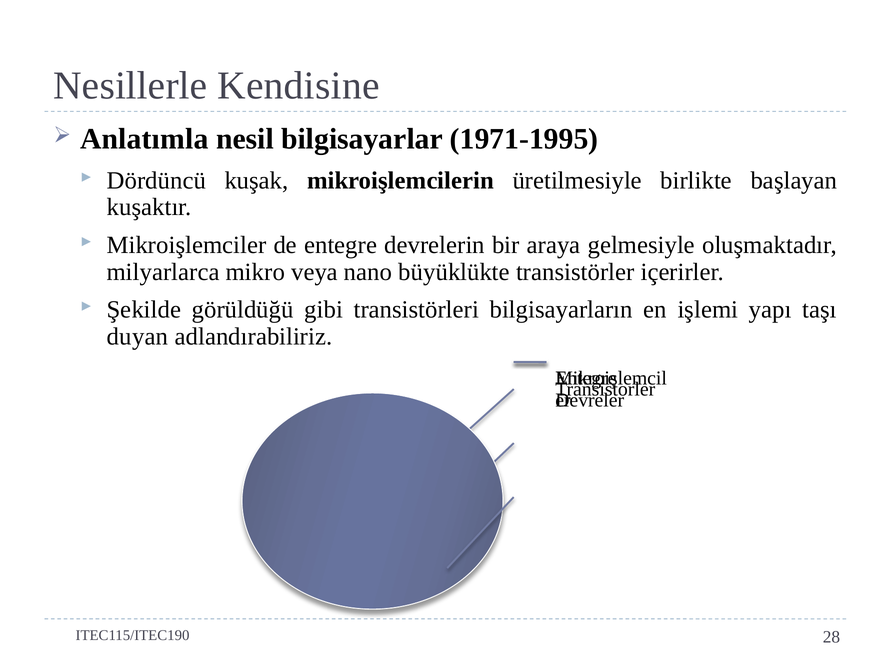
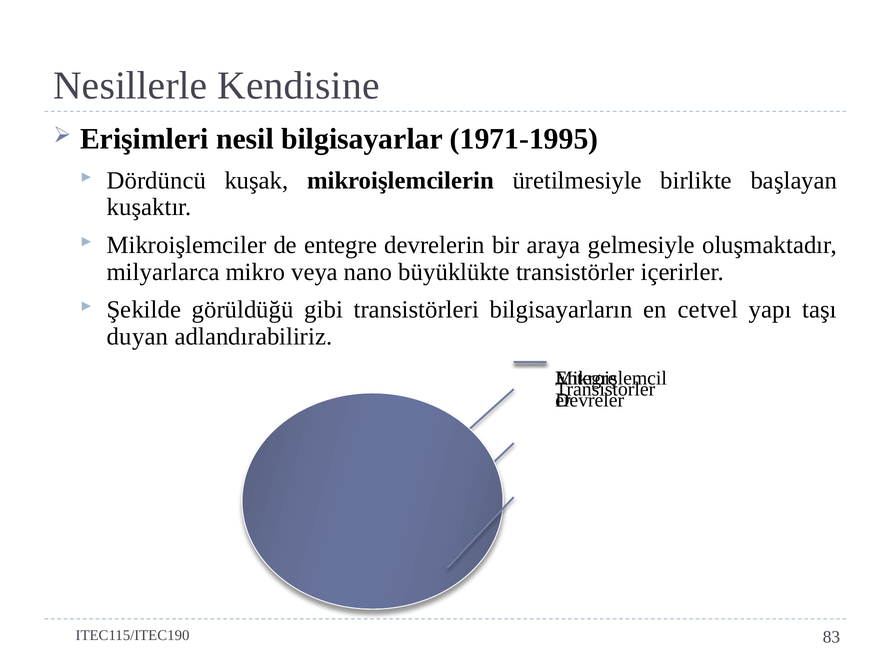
Anlatımla: Anlatımla -> Erişimleri
işlemi: işlemi -> cetvel
28: 28 -> 83
